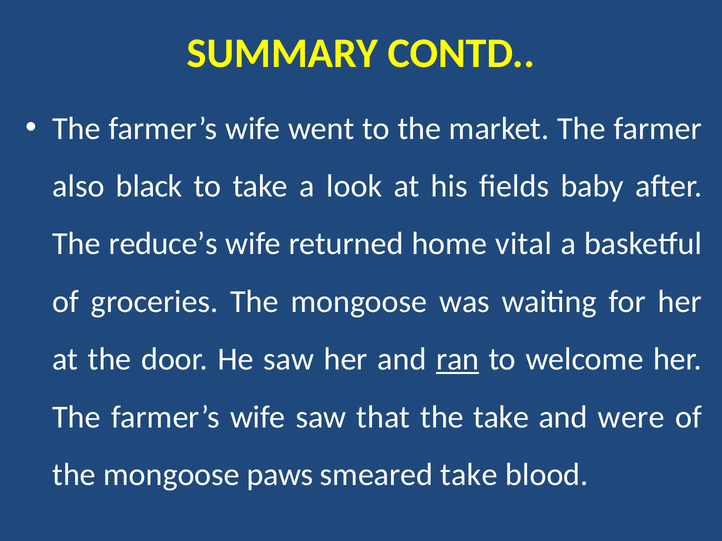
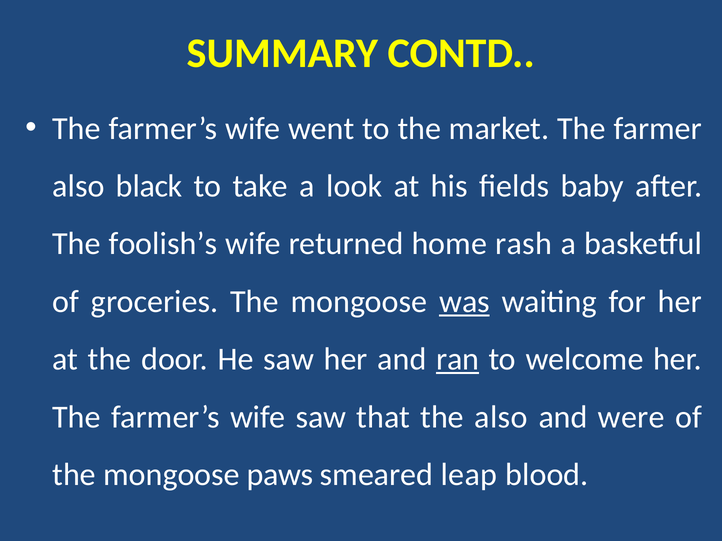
reduce’s: reduce’s -> foolish’s
vital: vital -> rash
was underline: none -> present
the take: take -> also
smeared take: take -> leap
